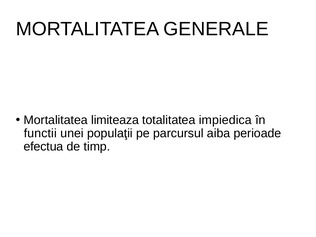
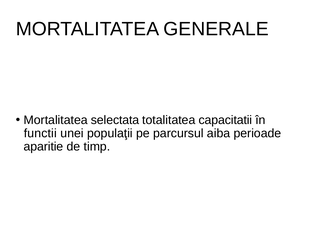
limiteaza: limiteaza -> selectata
impiedica: impiedica -> capacitatii
efectua: efectua -> aparitie
